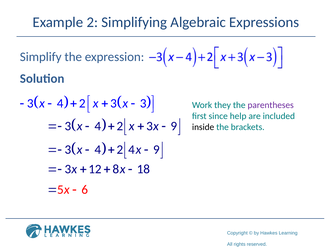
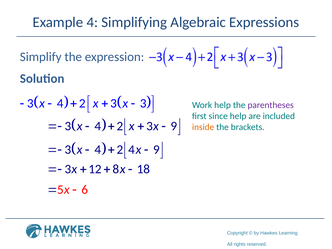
Example 2: 2 -> 4
Work they: they -> help
inside colour: black -> orange
